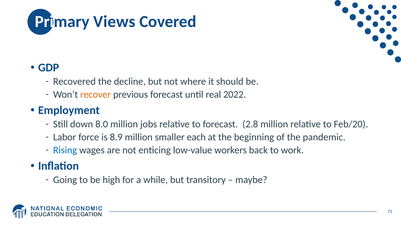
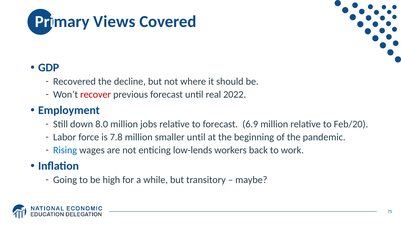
recover colour: orange -> red
2.8: 2.8 -> 6.9
8.9: 8.9 -> 7.8
smaller each: each -> until
low-value: low-value -> low-lends
